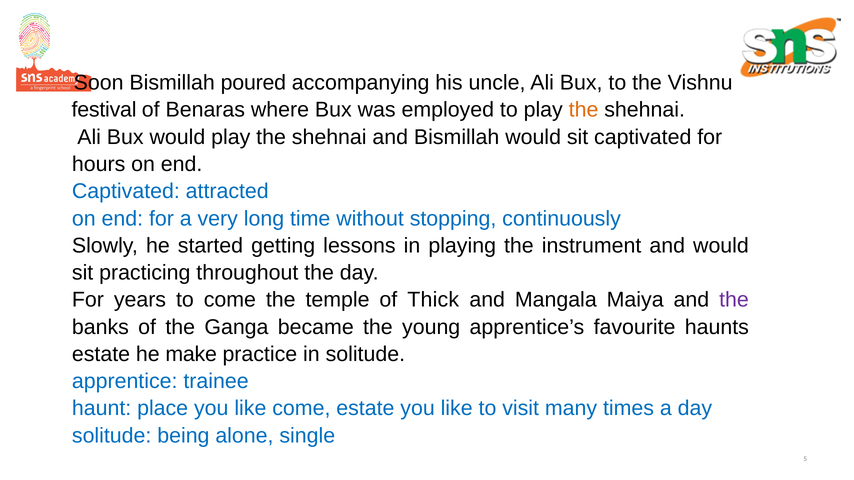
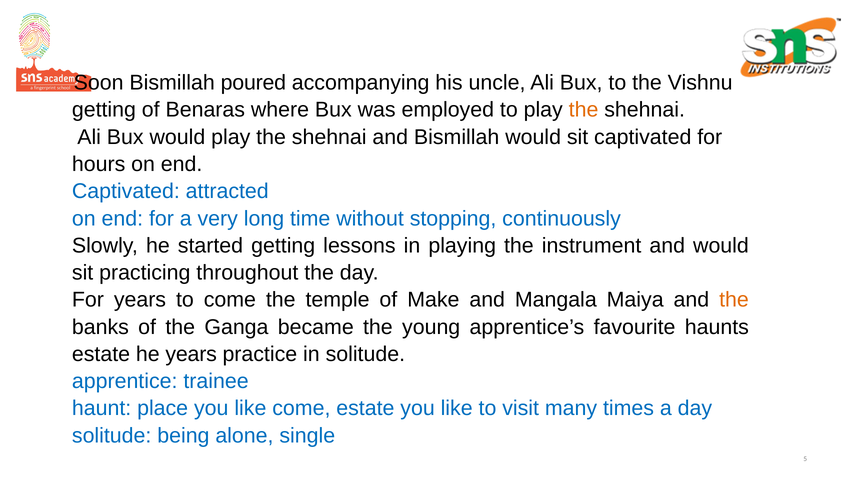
festival at (104, 110): festival -> getting
Thick: Thick -> Make
the at (734, 300) colour: purple -> orange
he make: make -> years
